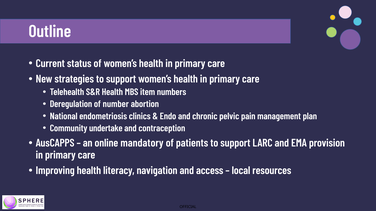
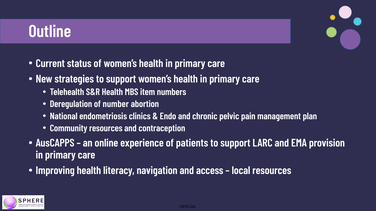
Community undertake: undertake -> resources
mandatory: mandatory -> experience
